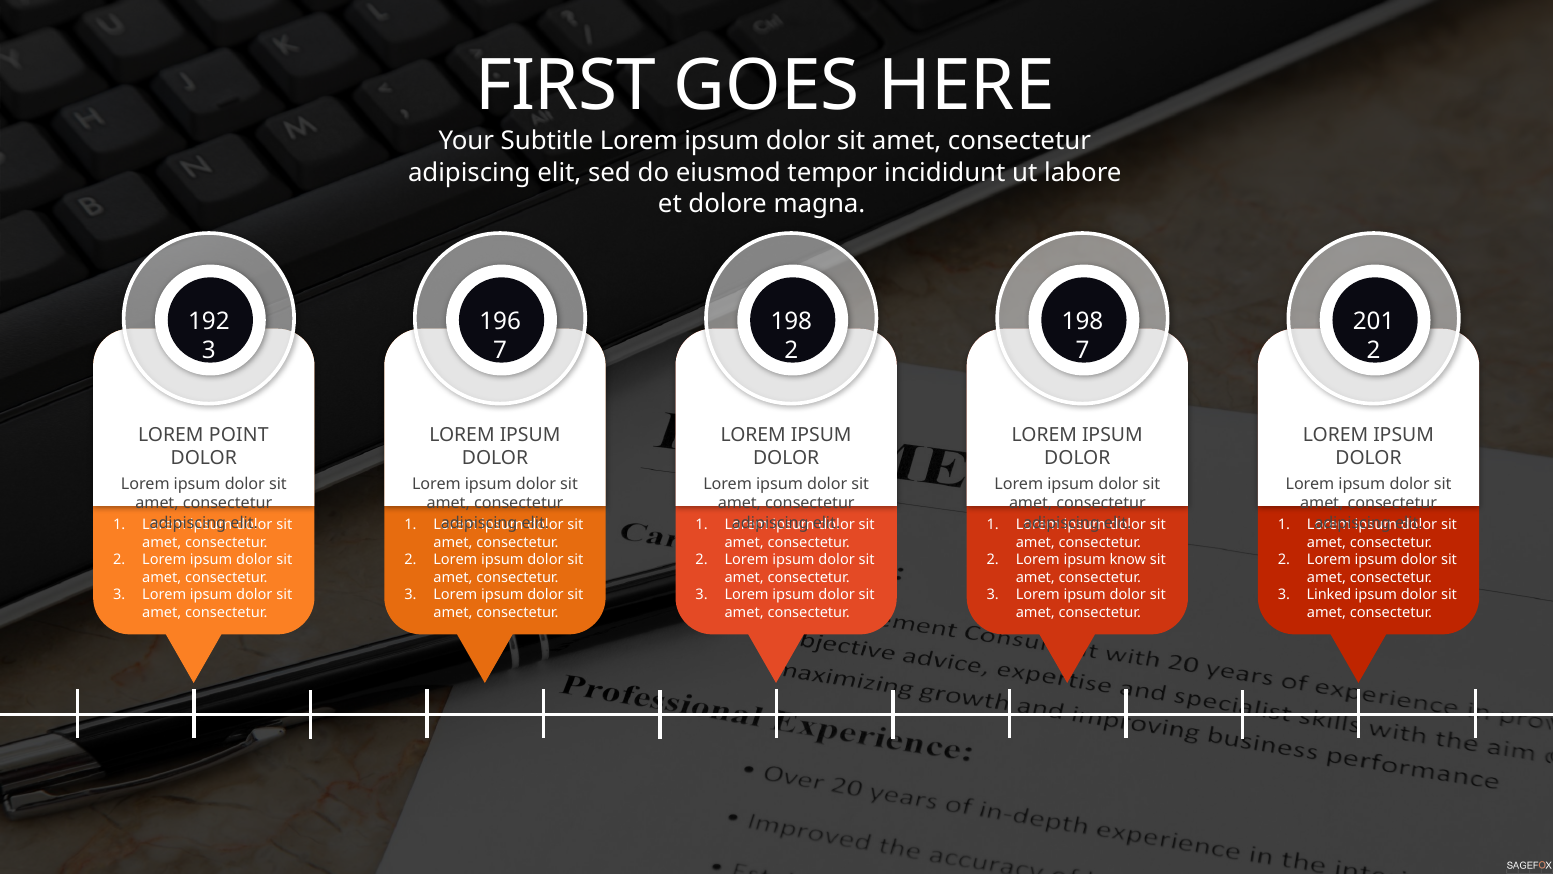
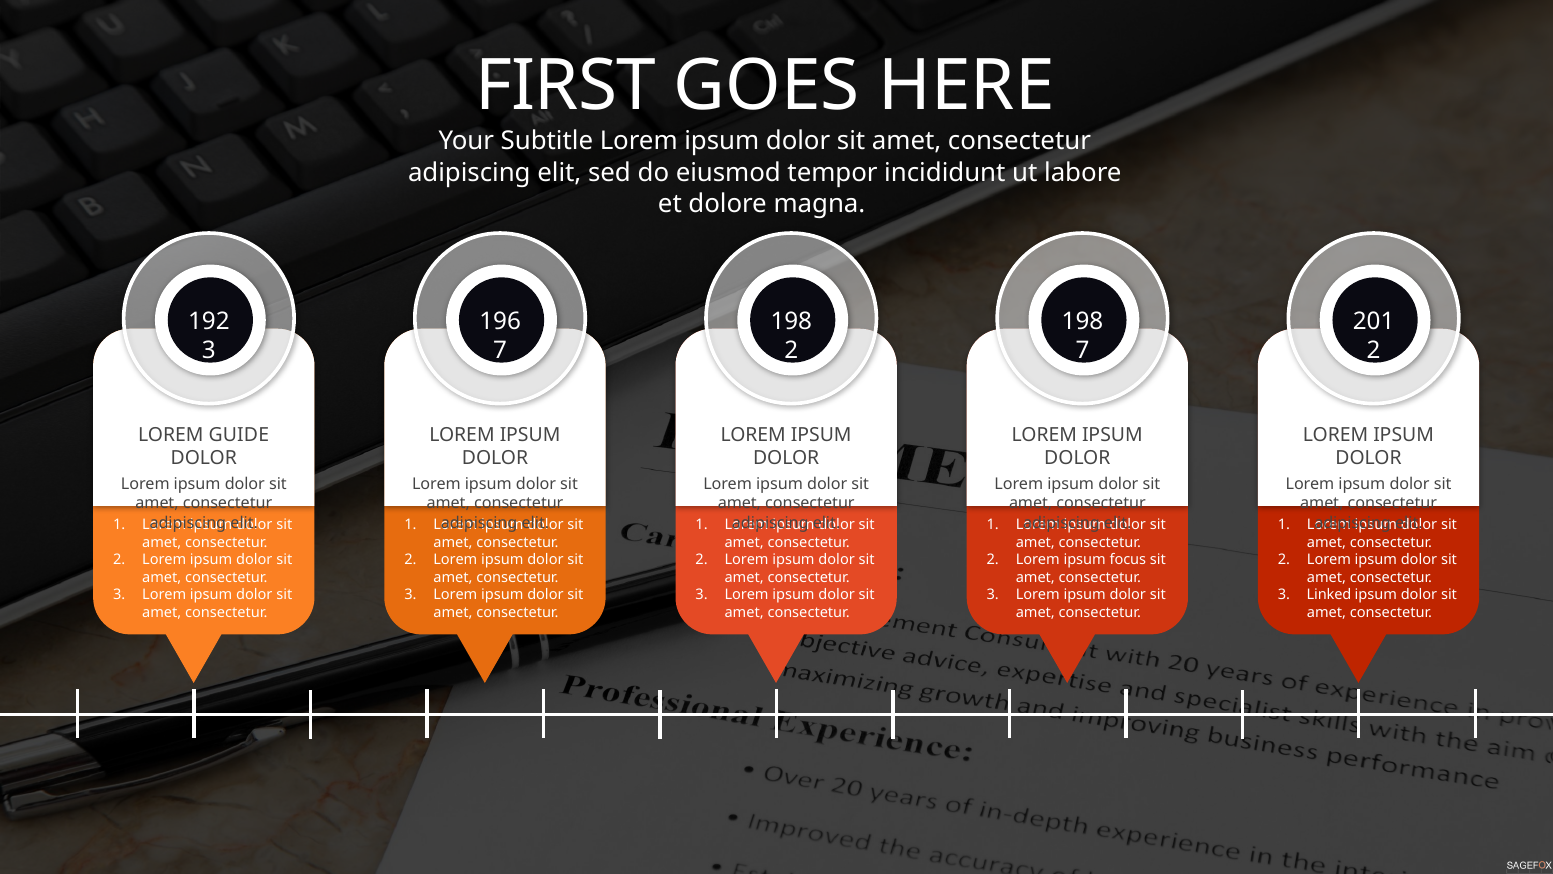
POINT: POINT -> GUIDE
know: know -> focus
